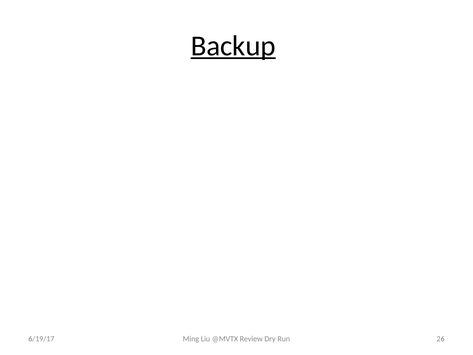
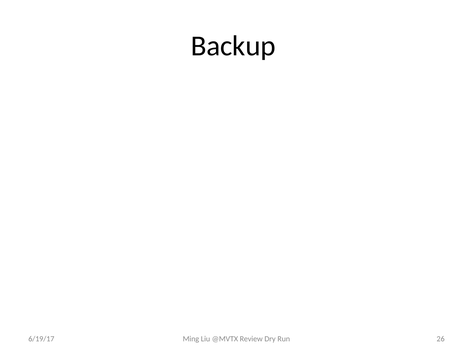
Backup underline: present -> none
